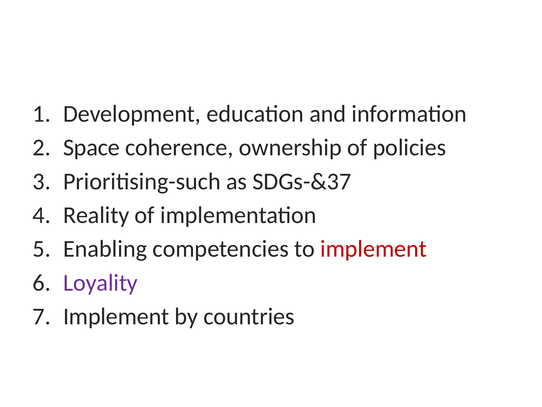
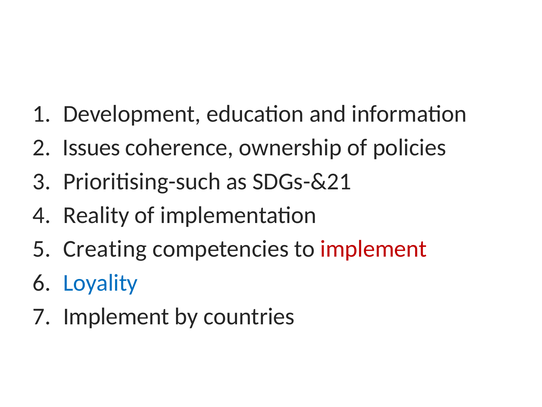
Space: Space -> Issues
SDGs-&37: SDGs-&37 -> SDGs-&21
Enabling: Enabling -> Creating
Loyality colour: purple -> blue
